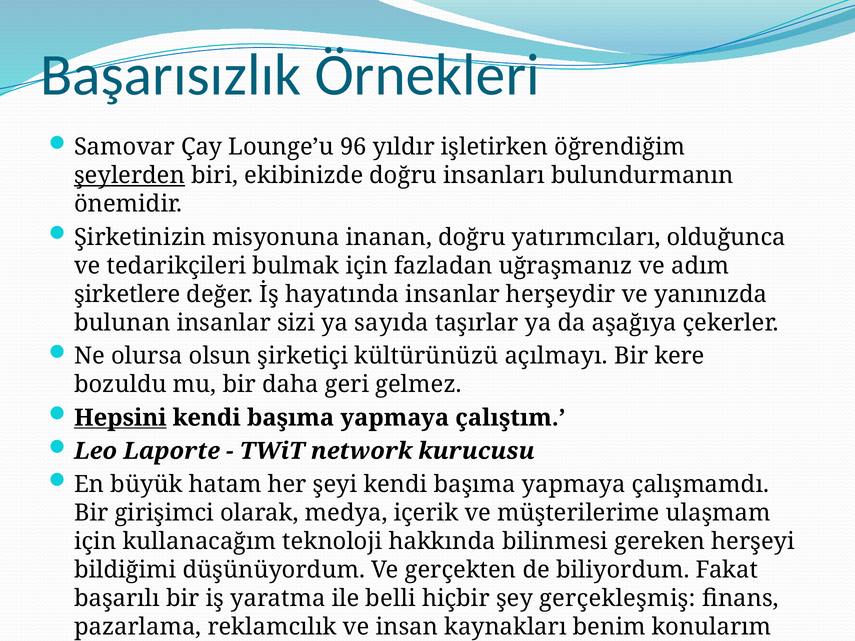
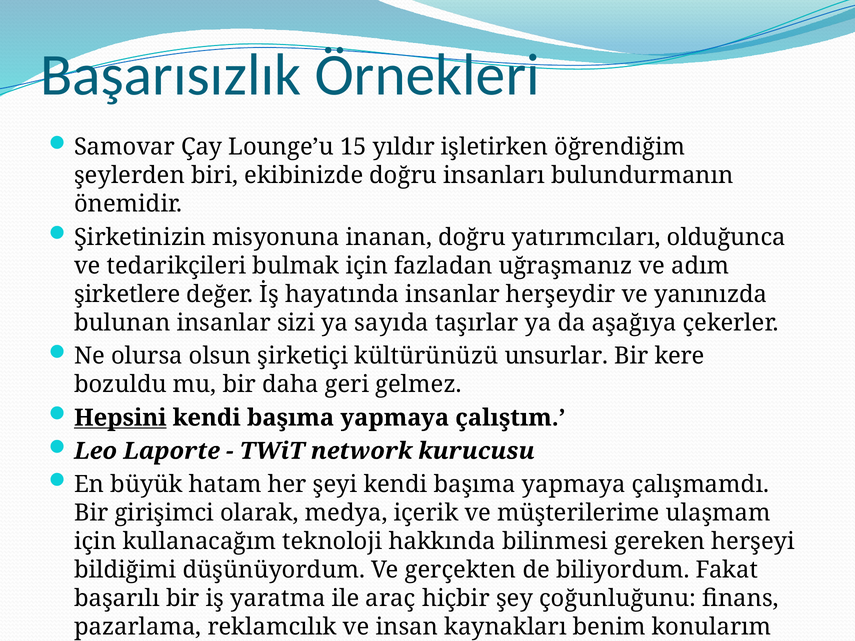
96: 96 -> 15
şeylerden underline: present -> none
açılmayı: açılmayı -> unsurlar
belli: belli -> araç
gerçekleşmiş: gerçekleşmiş -> çoğunluğunu
